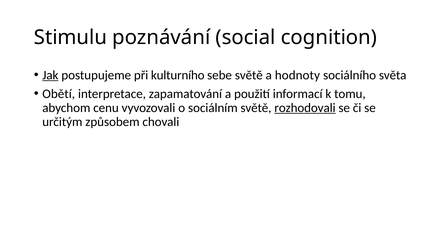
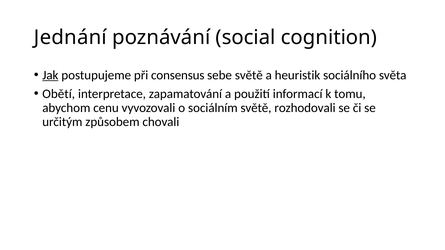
Stimulu: Stimulu -> Jednání
kulturního: kulturního -> consensus
hodnoty: hodnoty -> heuristik
rozhodovali underline: present -> none
